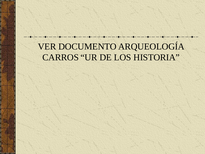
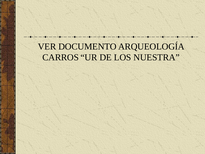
HISTORIA: HISTORIA -> NUESTRA
